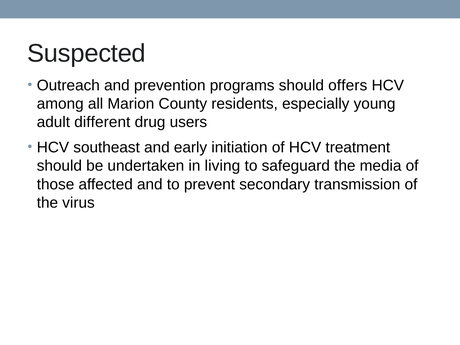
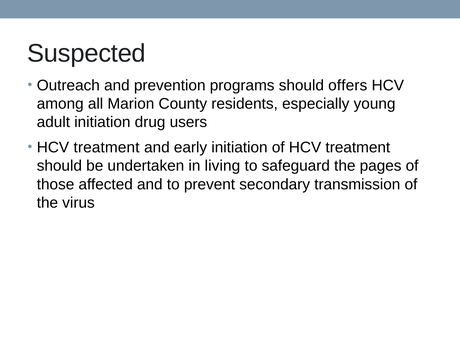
adult different: different -> initiation
southeast at (107, 148): southeast -> treatment
media: media -> pages
